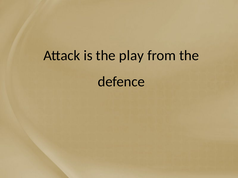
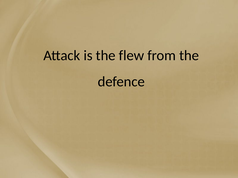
play: play -> flew
